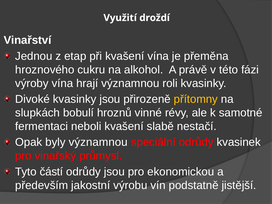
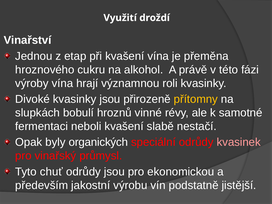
byly významnou: významnou -> organických
kvasinek colour: white -> pink
částí: částí -> chuť
